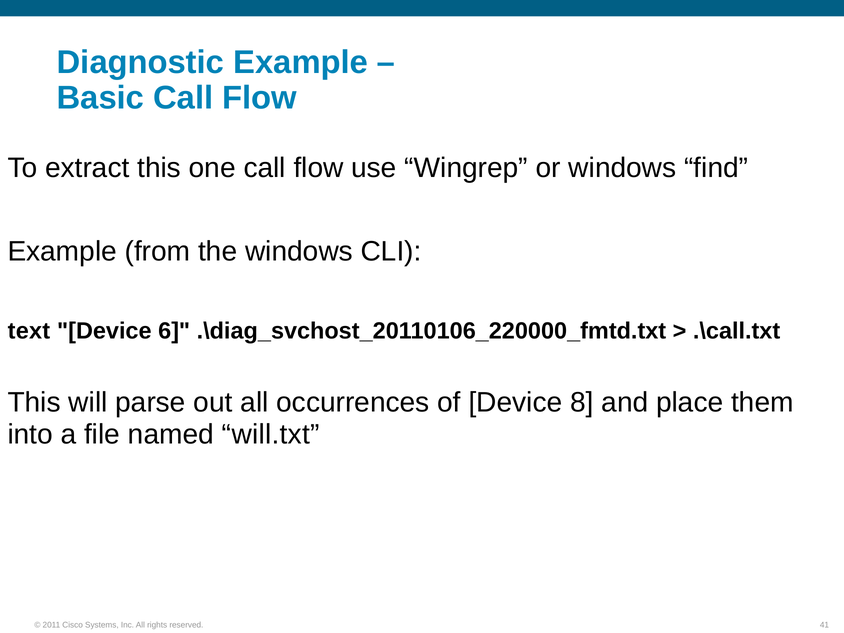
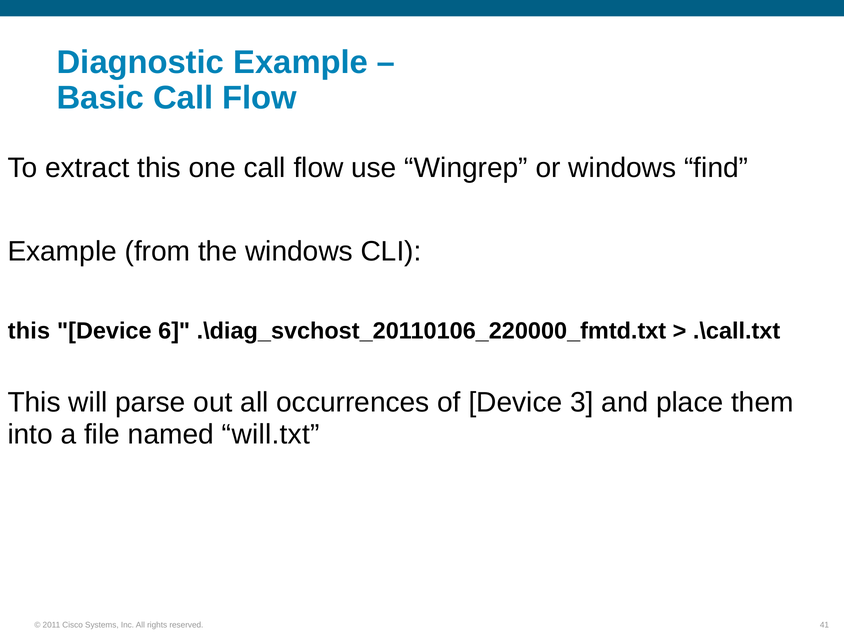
text at (29, 331): text -> this
8: 8 -> 3
